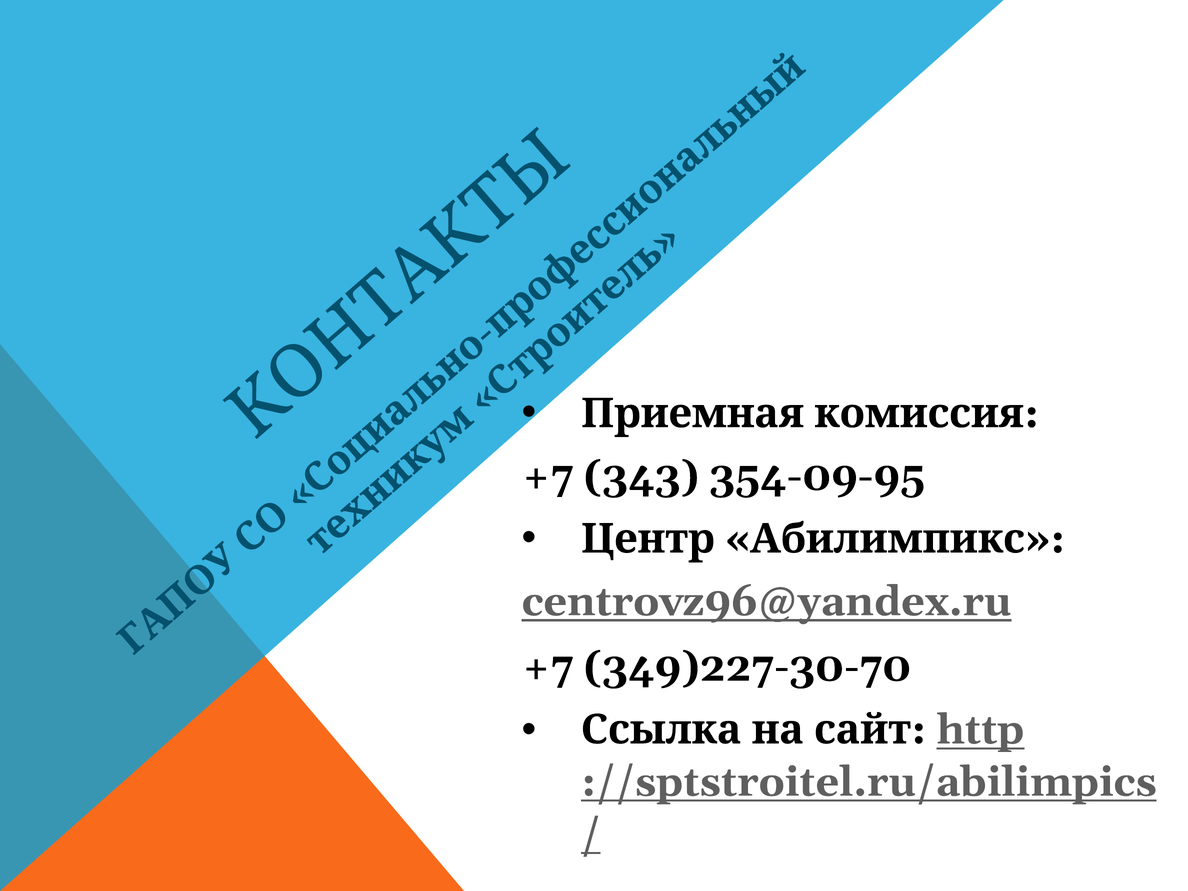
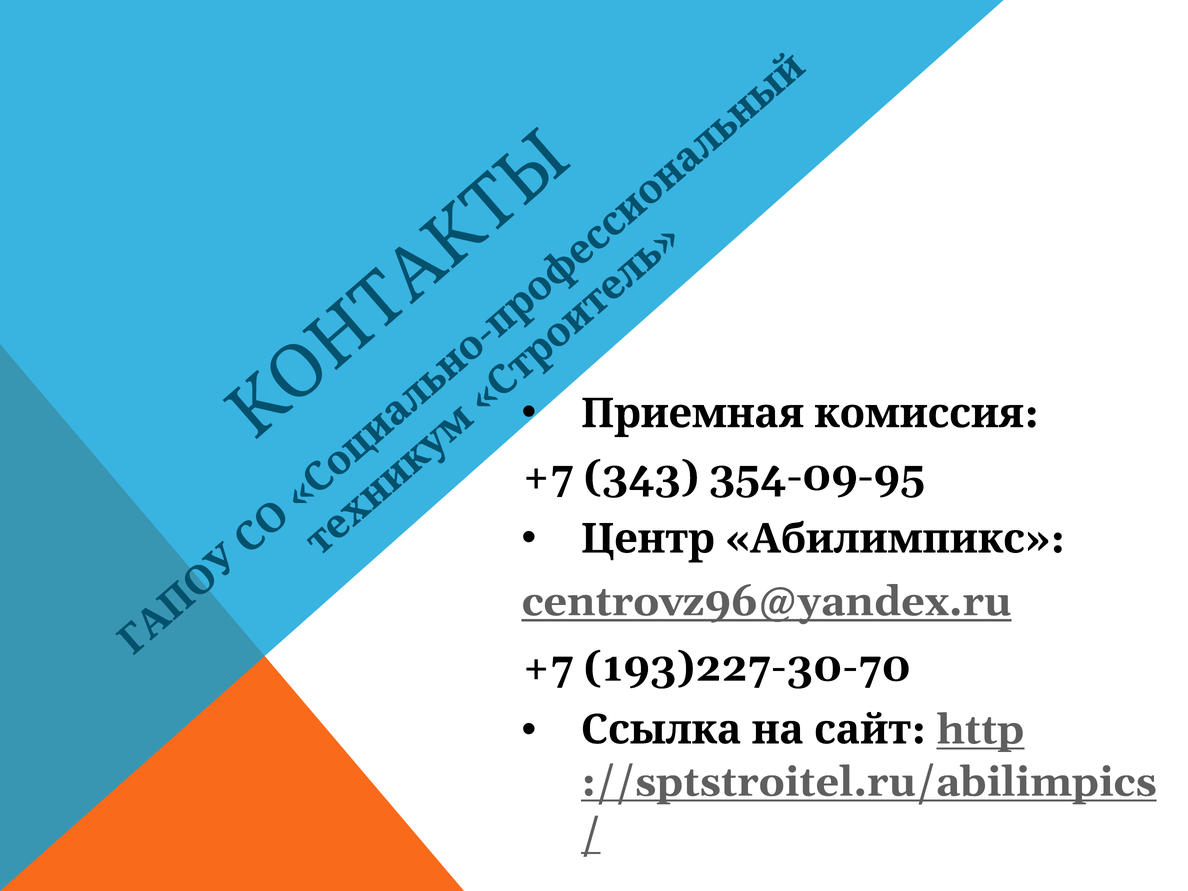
349)227-30-70: 349)227-30-70 -> 193)227-30-70
